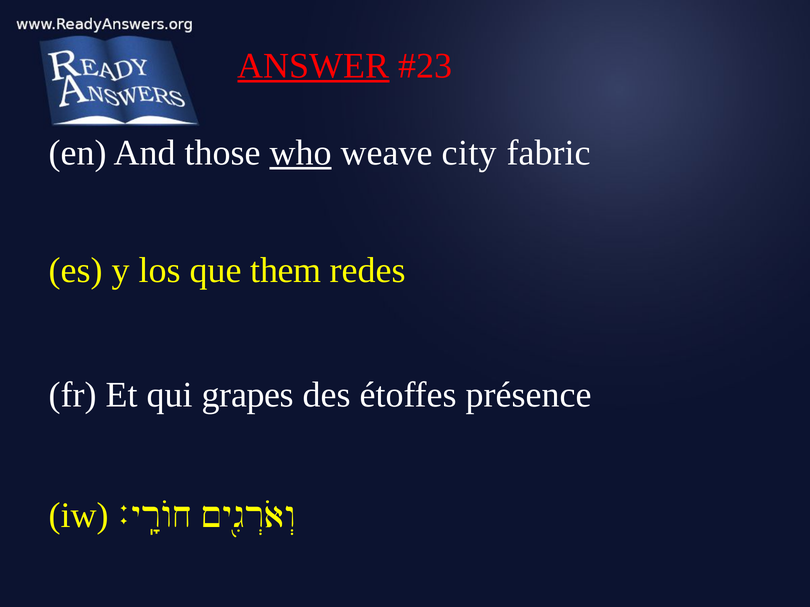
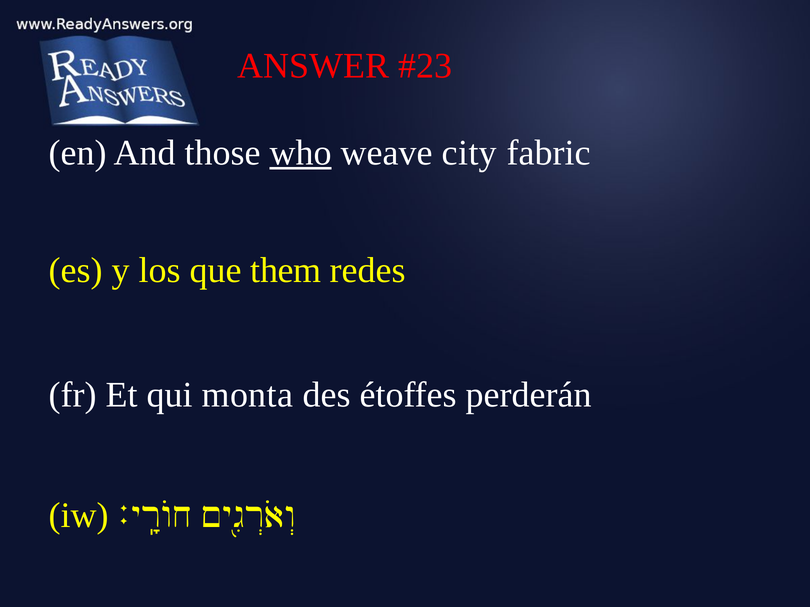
ANSWER underline: present -> none
grapes: grapes -> monta
présence: présence -> perderán
